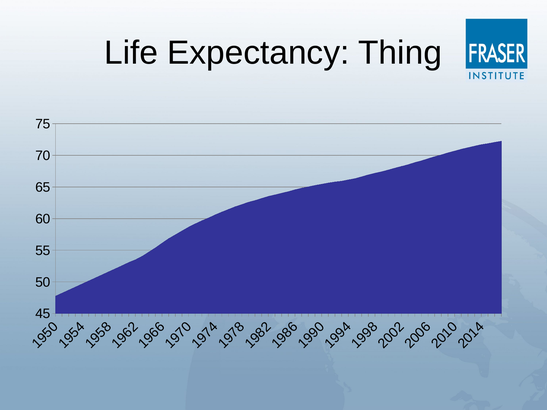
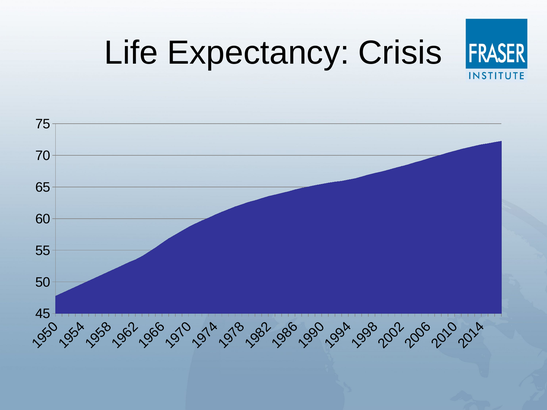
Thing: Thing -> Crisis
